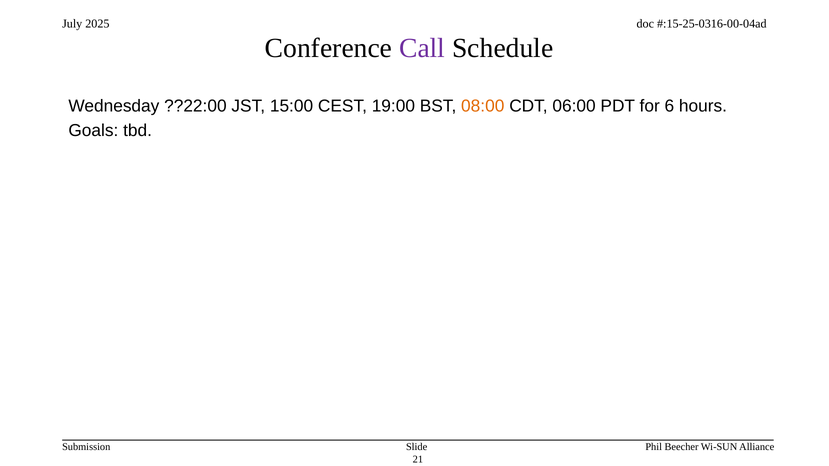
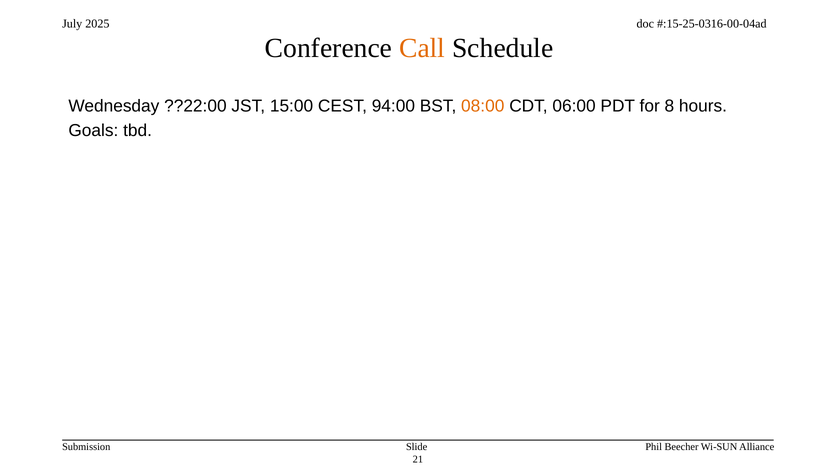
Call colour: purple -> orange
19:00: 19:00 -> 94:00
6: 6 -> 8
